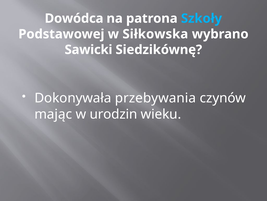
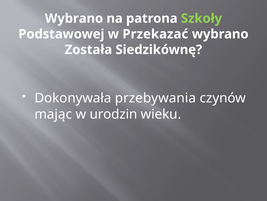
Dowódca at (74, 18): Dowódca -> Wybrano
Szkoły colour: light blue -> light green
Siłkowska: Siłkowska -> Przekazać
Sawicki: Sawicki -> Została
